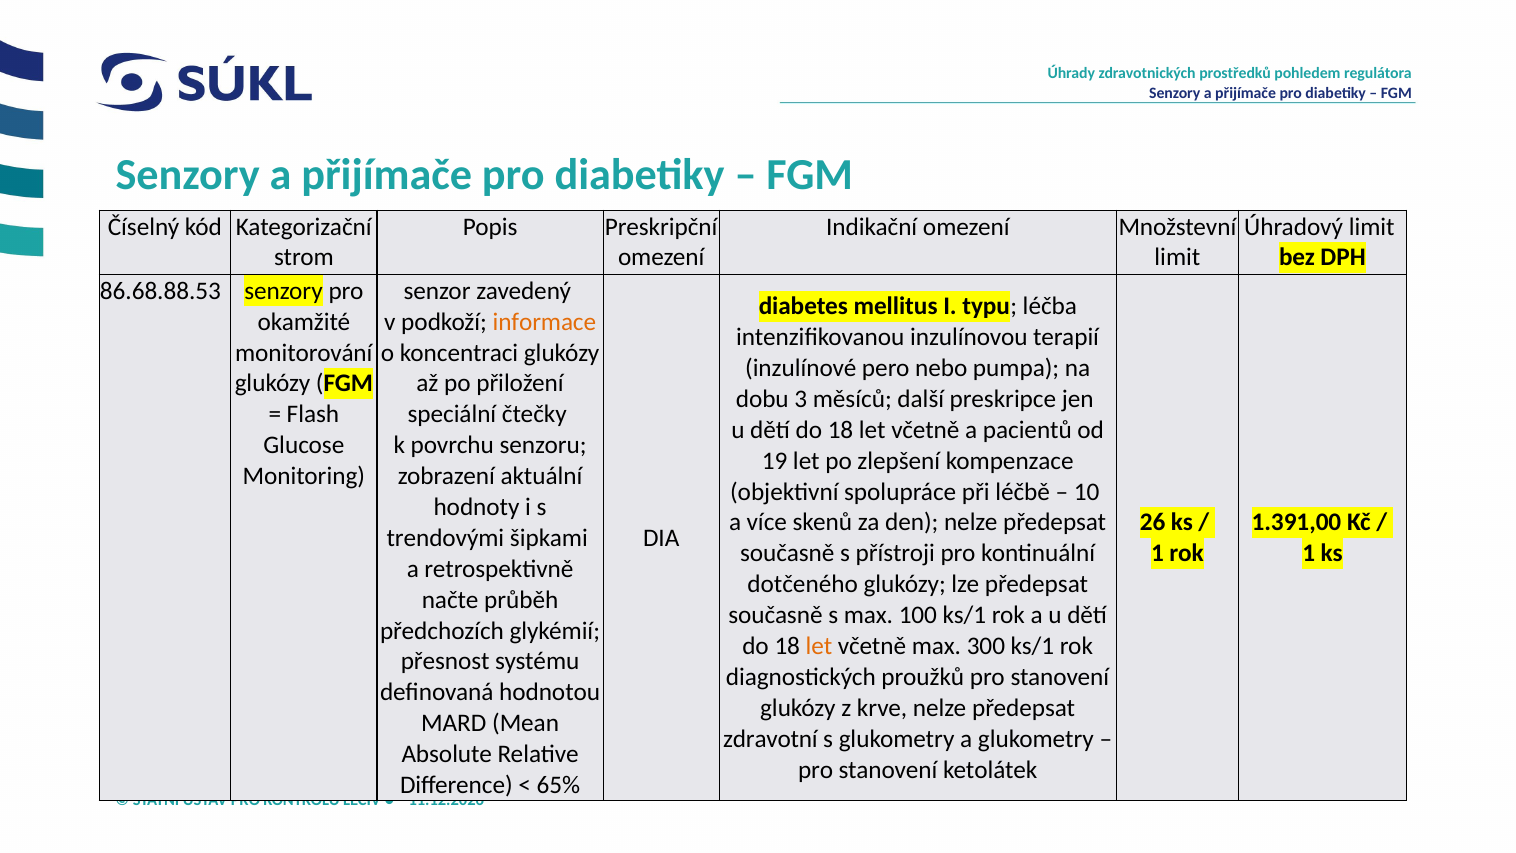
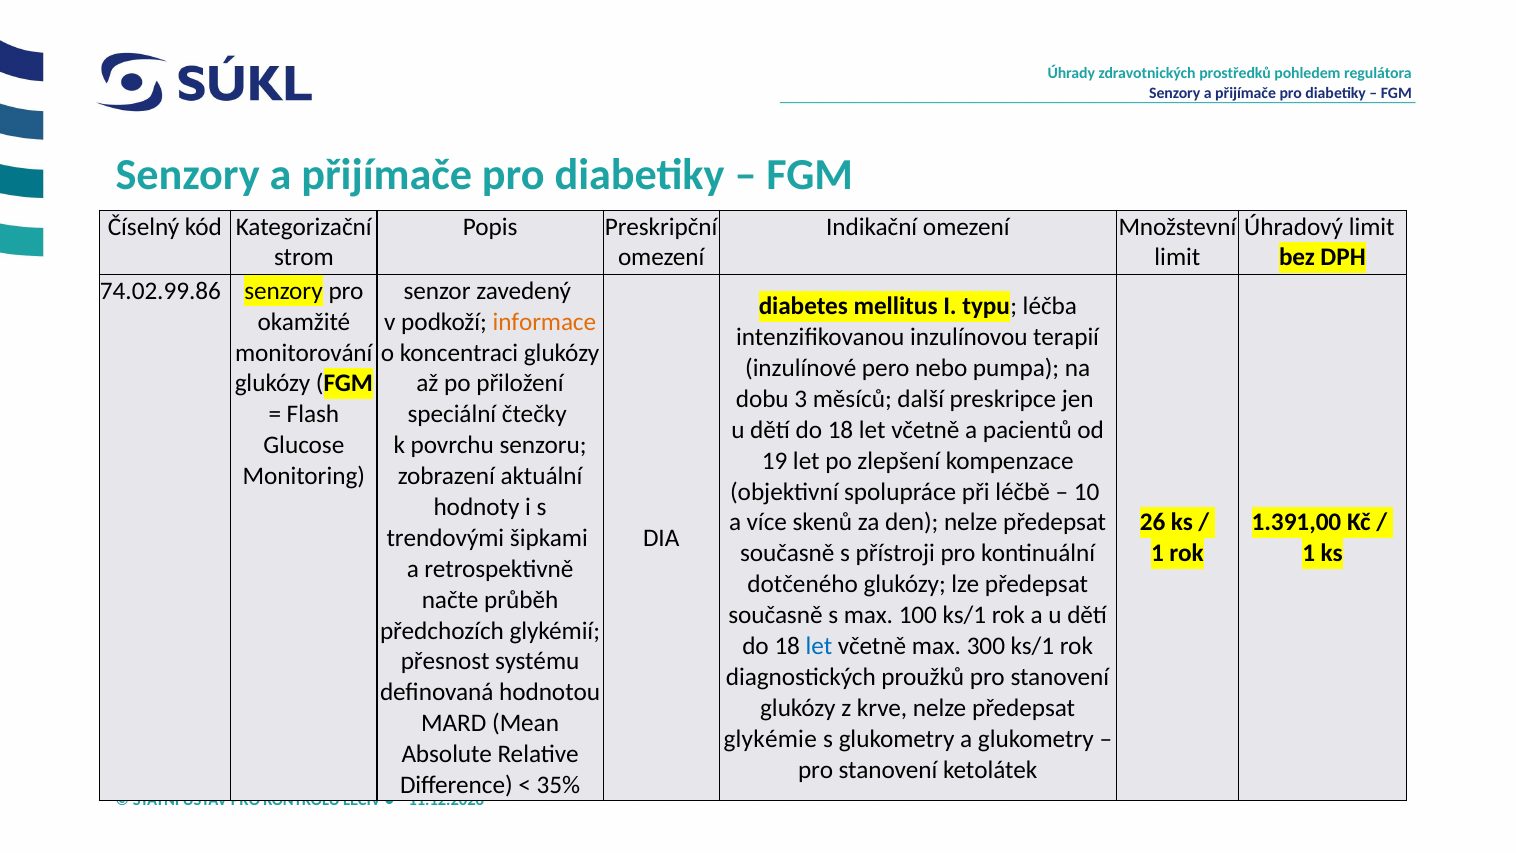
86.68.88.53: 86.68.88.53 -> 74.02.99.86
let at (819, 646) colour: orange -> blue
zdravotní: zdravotní -> glykémie
65%: 65% -> 35%
